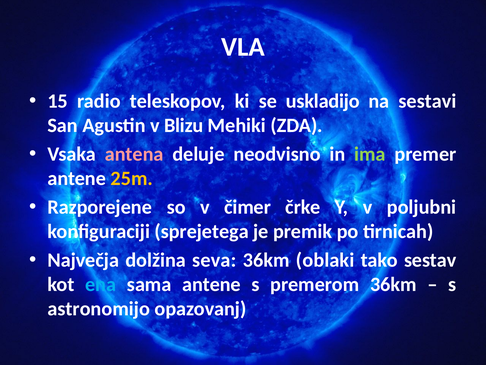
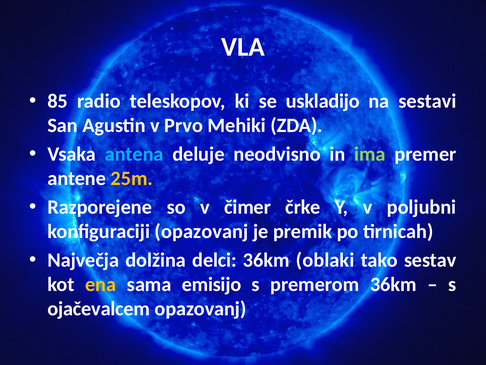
15: 15 -> 85
Blizu: Blizu -> Prvo
antena colour: pink -> light blue
konfiguraciji sprejetega: sprejetega -> opazovanj
seva: seva -> delci
ena colour: light blue -> yellow
sama antene: antene -> emisijo
astronomijo: astronomijo -> ojačevalcem
